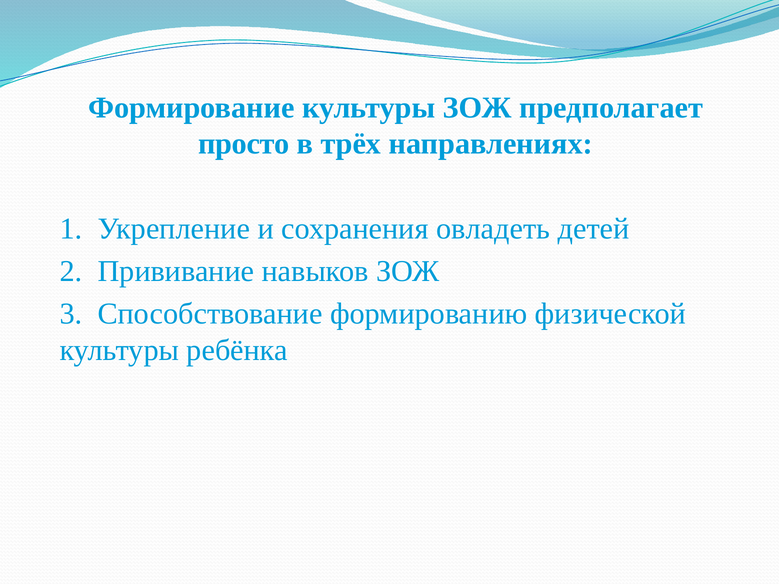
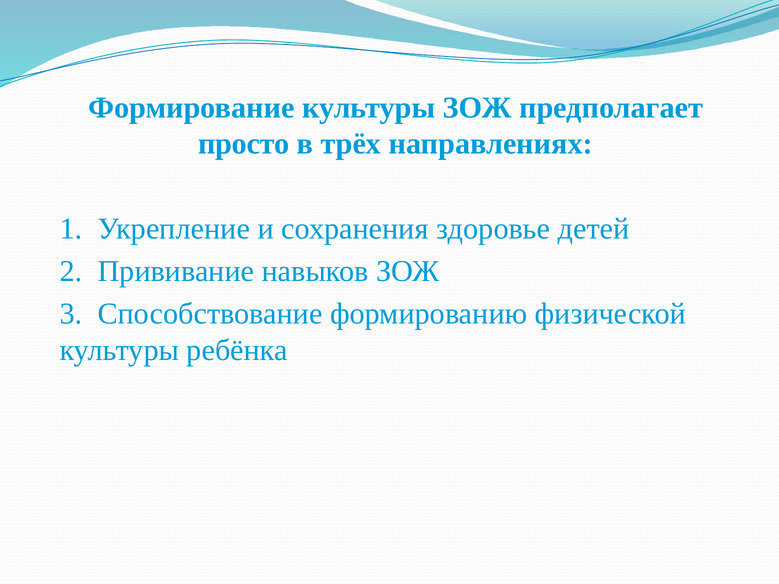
овладеть: овладеть -> здоровье
